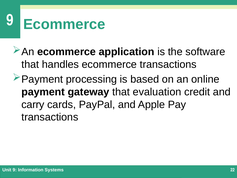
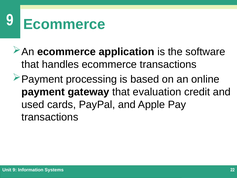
carry: carry -> used
